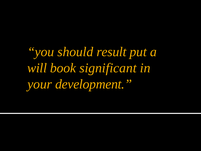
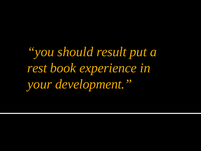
will: will -> rest
significant: significant -> experience
